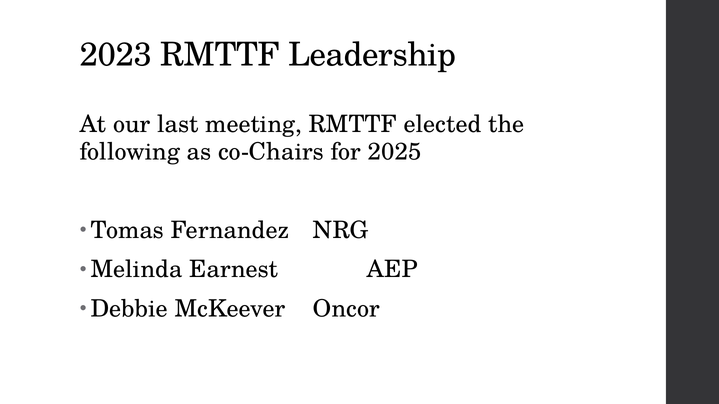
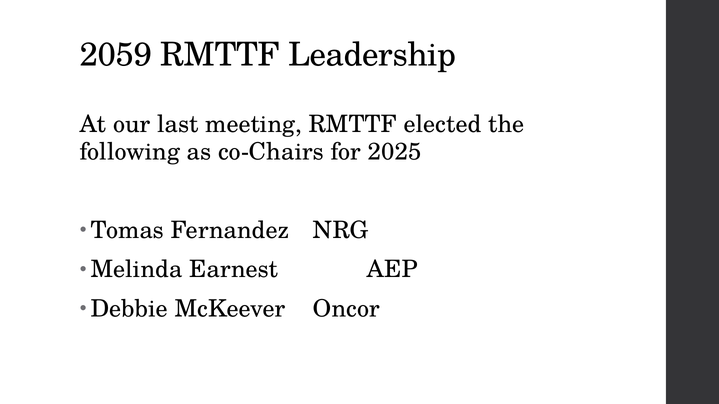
2023: 2023 -> 2059
